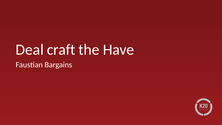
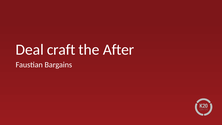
Have: Have -> After
